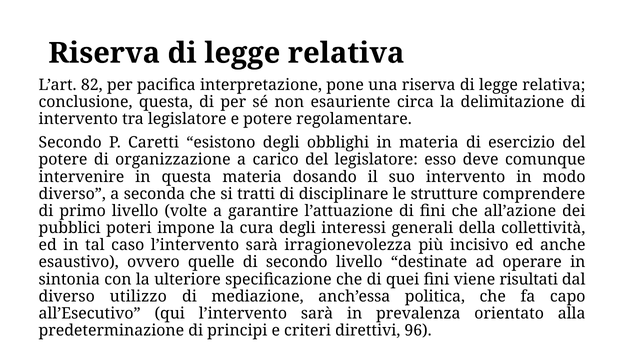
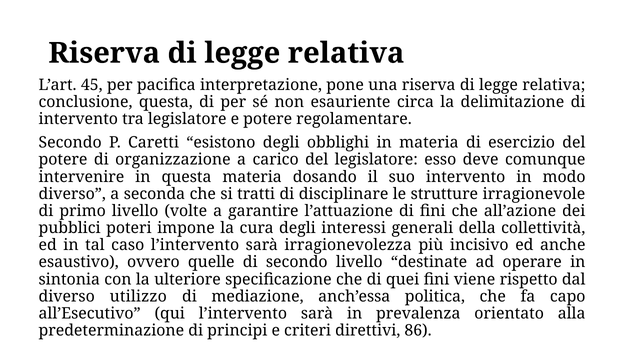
82: 82 -> 45
comprendere: comprendere -> irragionevole
risultati: risultati -> rispetto
96: 96 -> 86
